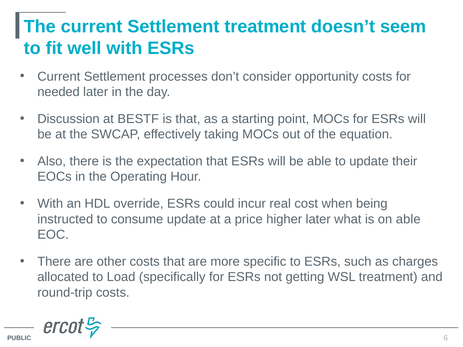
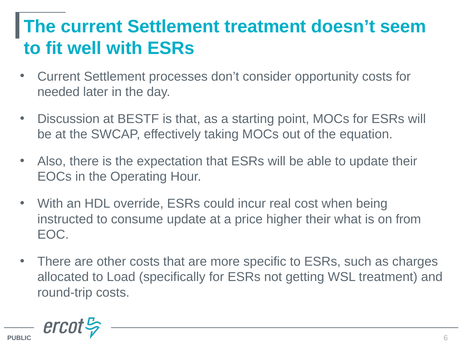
higher later: later -> their
on able: able -> from
